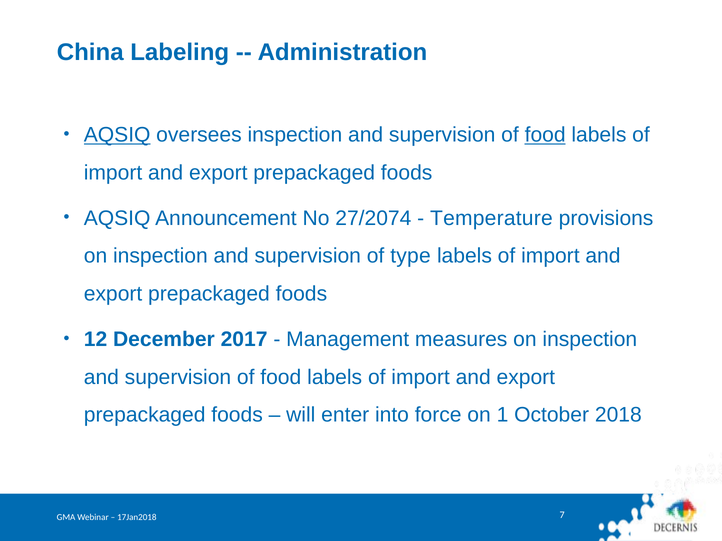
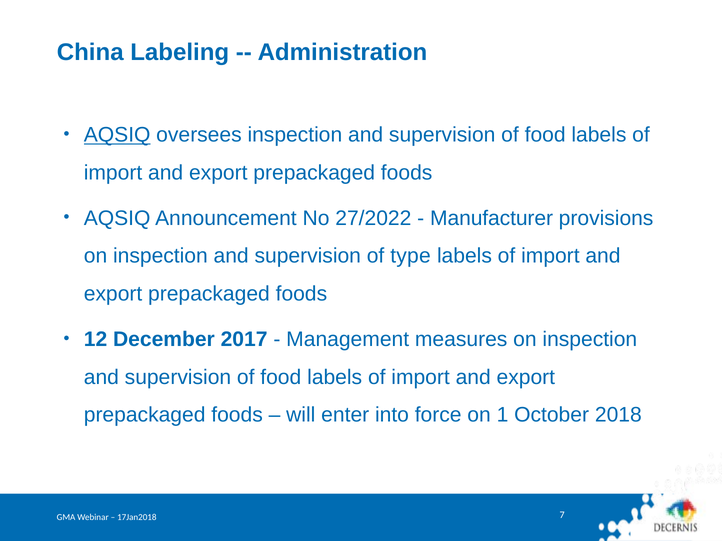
food at (545, 135) underline: present -> none
27/2074: 27/2074 -> 27/2022
Temperature: Temperature -> Manufacturer
